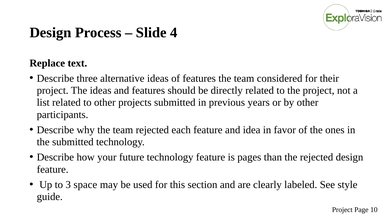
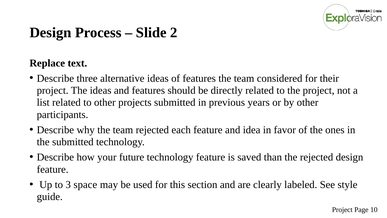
4: 4 -> 2
pages: pages -> saved
